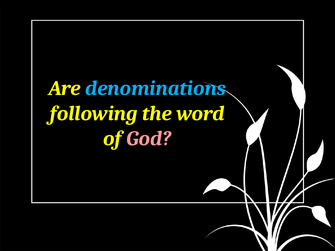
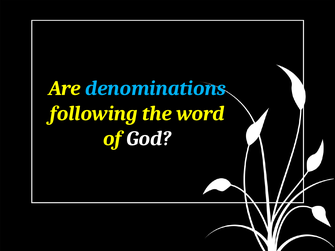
God colour: pink -> white
